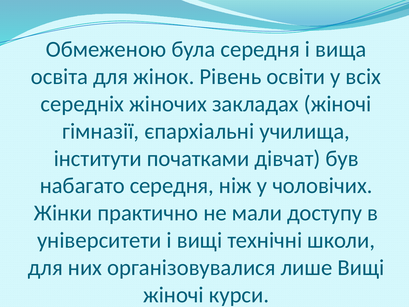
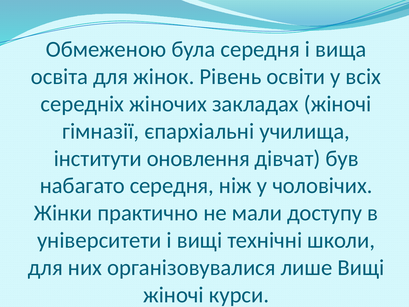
початками: початками -> оновлення
